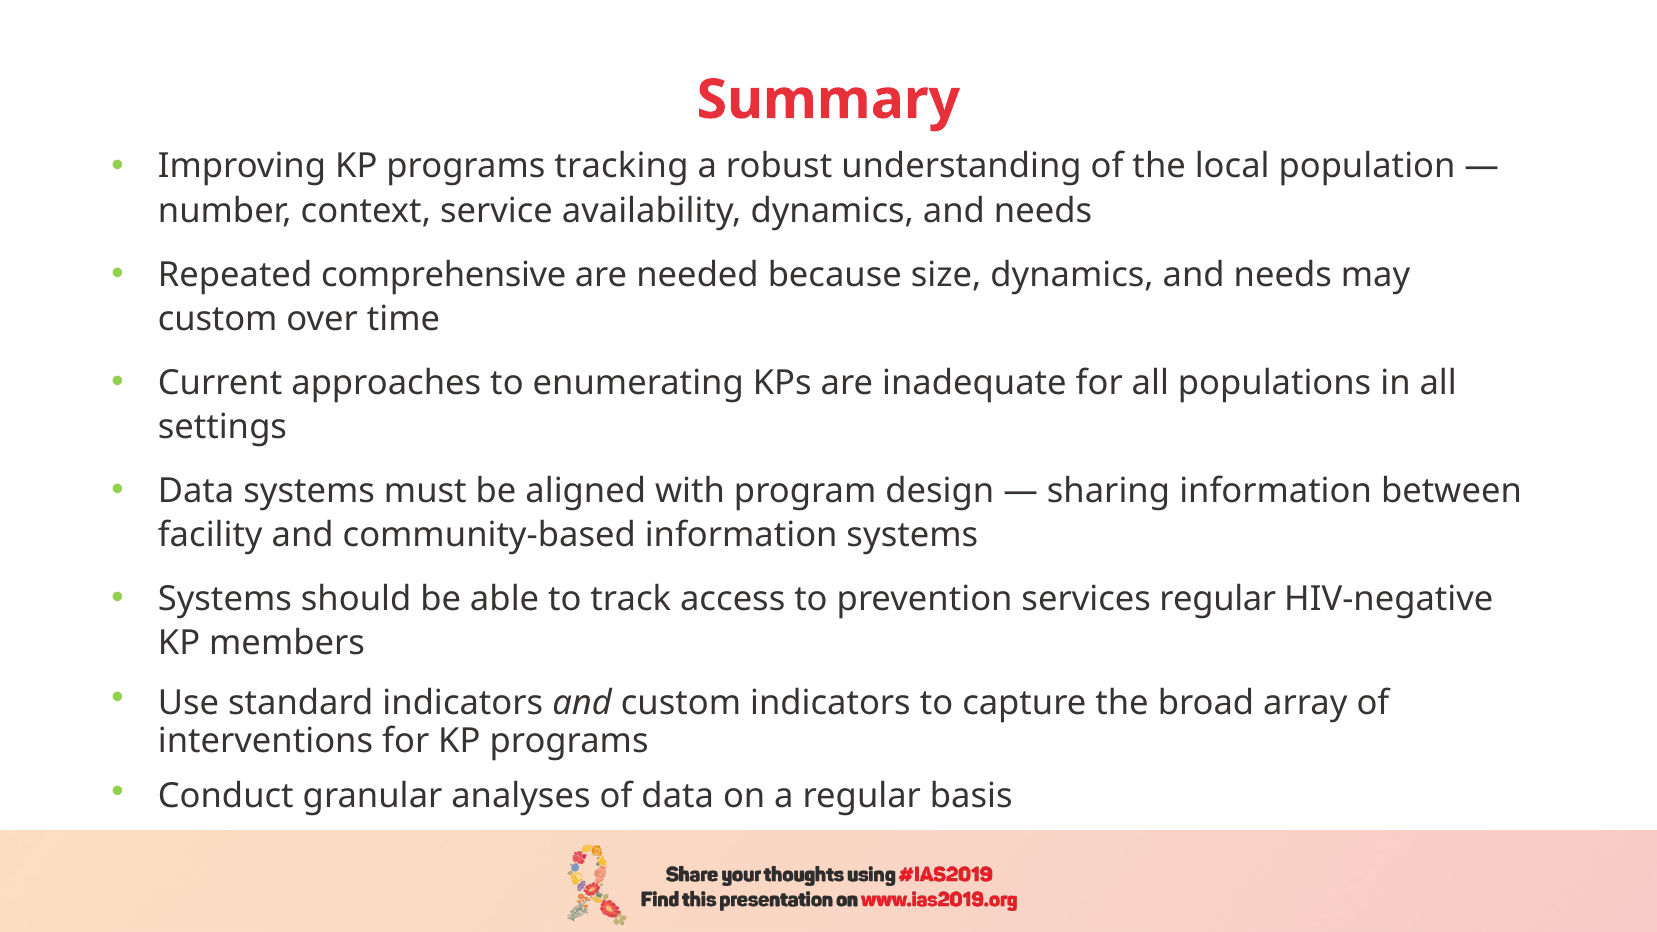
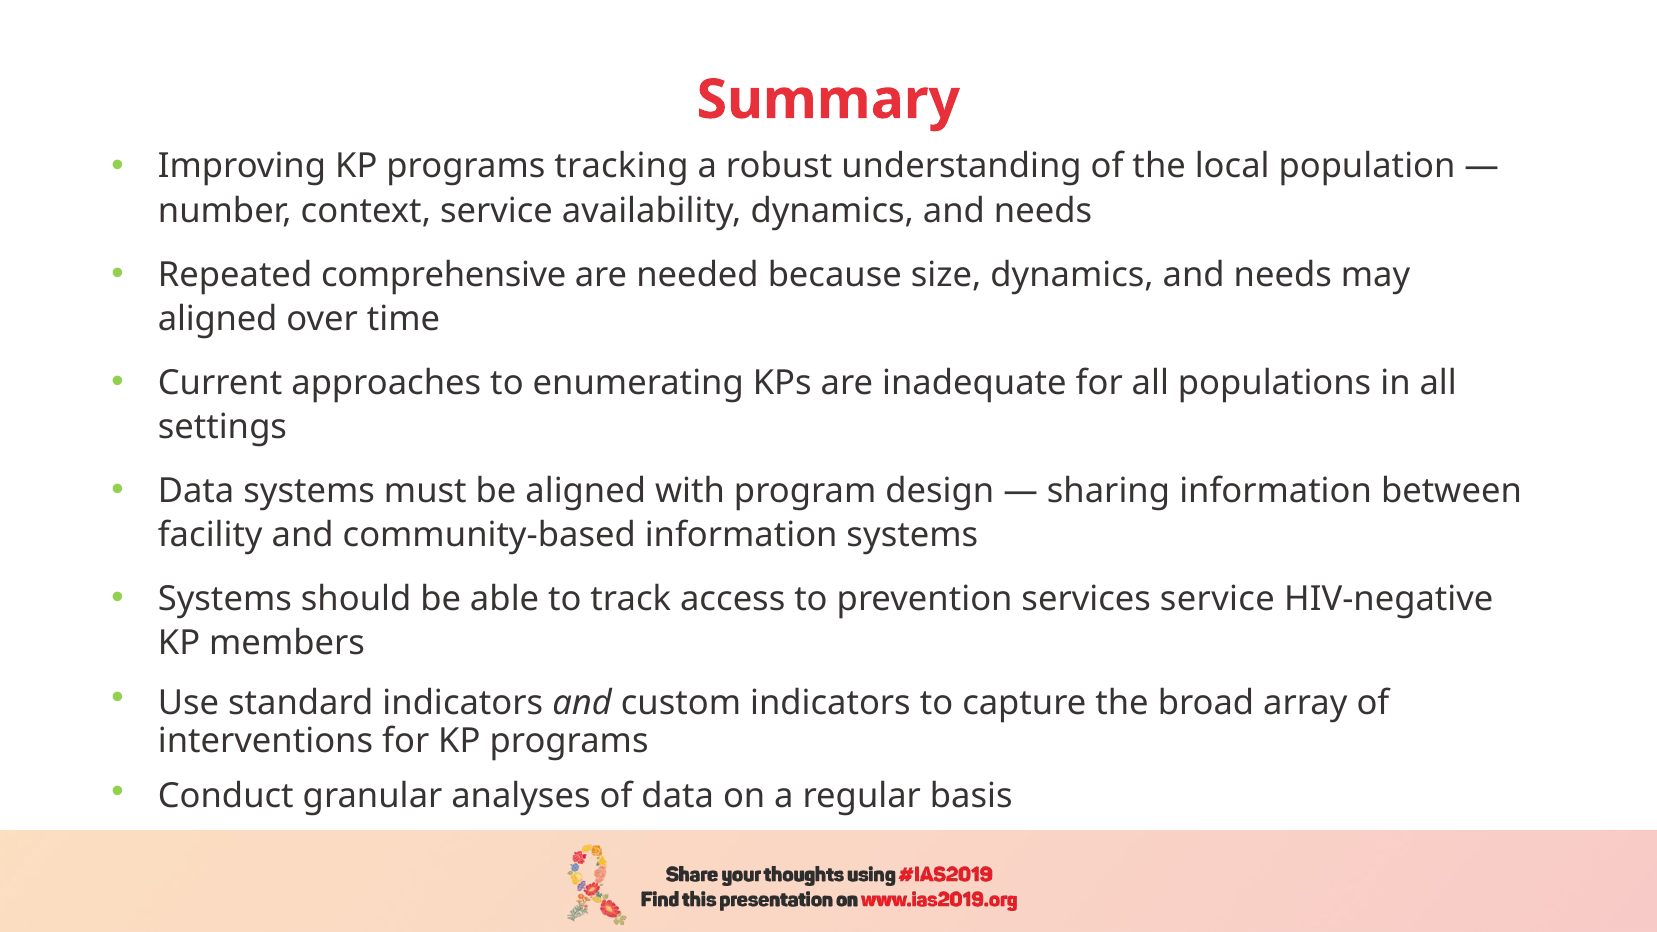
custom at (218, 319): custom -> aligned
services regular: regular -> service
